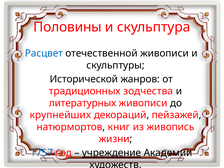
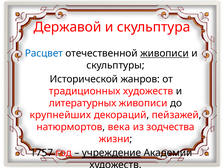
Половины: Половины -> Державой
живописи at (164, 53) underline: none -> present
традиционных зодчества: зодчества -> художеств
книг: книг -> века
живопись: живопись -> зодчества
1757 colour: blue -> black
